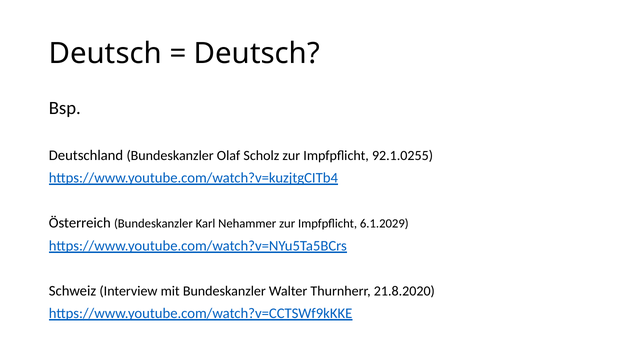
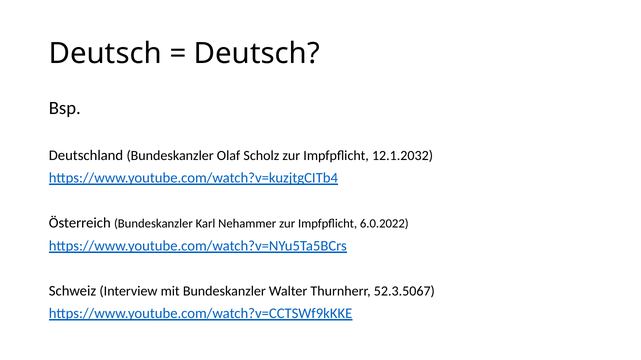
92.1.0255: 92.1.0255 -> 12.1.2032
6.1.2029: 6.1.2029 -> 6.0.2022
21.8.2020: 21.8.2020 -> 52.3.5067
